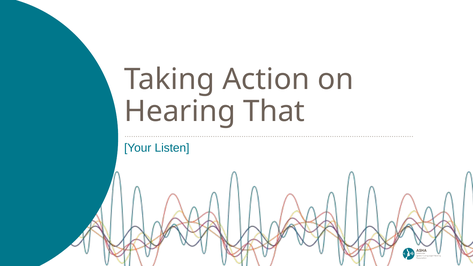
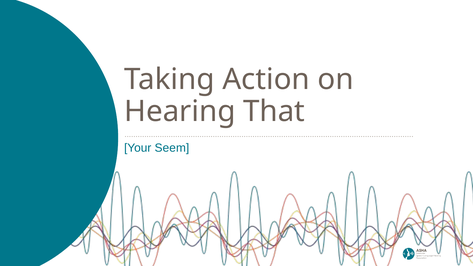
Listen: Listen -> Seem
